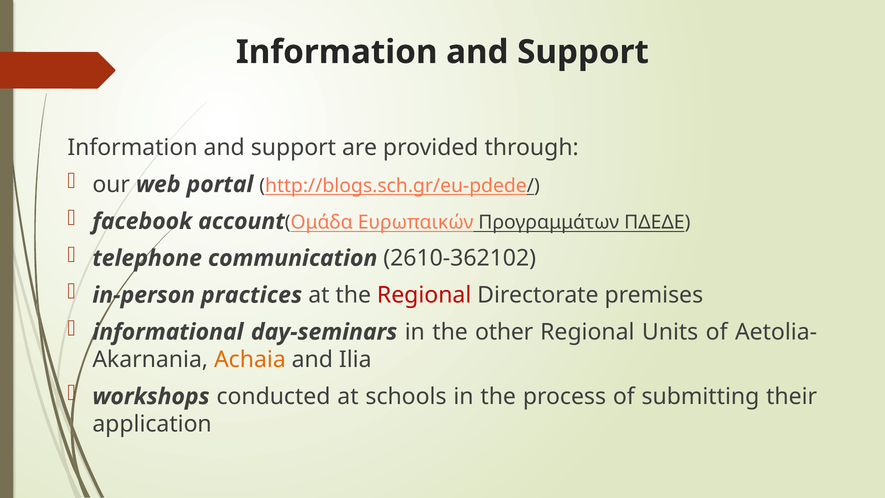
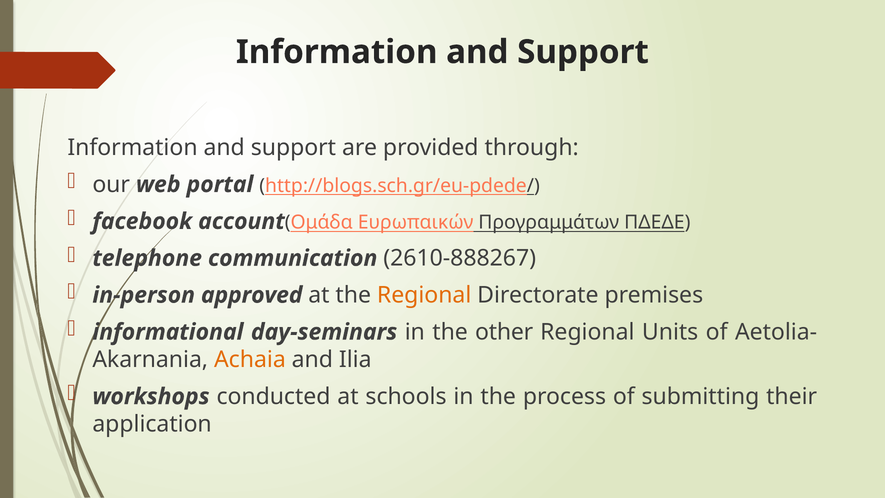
2610-362102: 2610-362102 -> 2610-888267
practices: practices -> approved
Regional at (424, 295) colour: red -> orange
